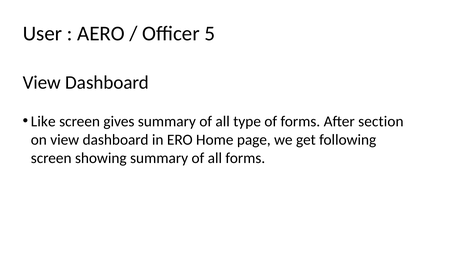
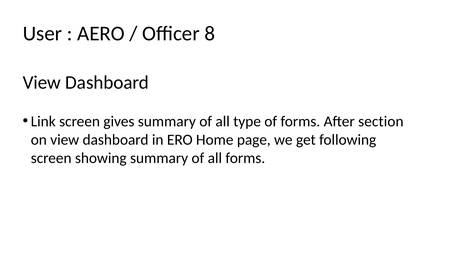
5: 5 -> 8
Like: Like -> Link
